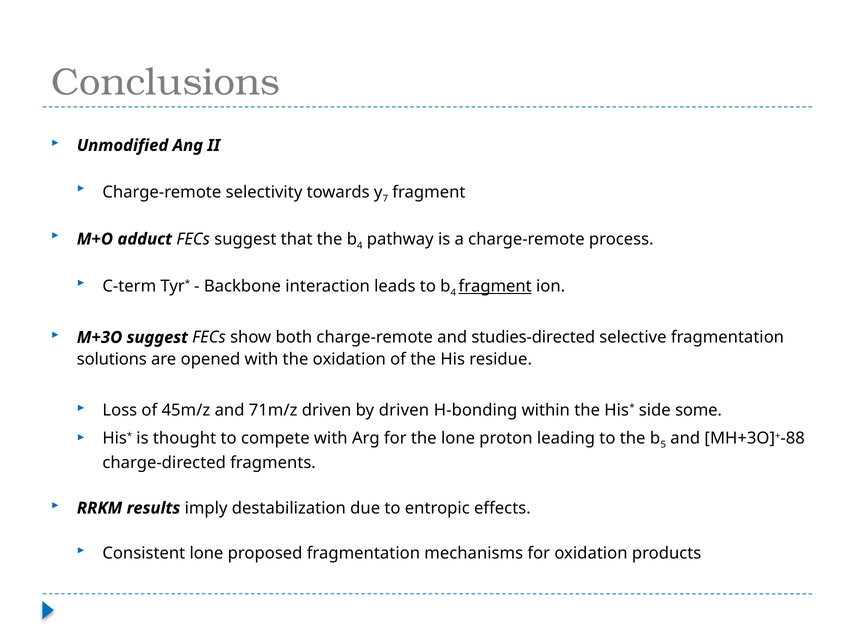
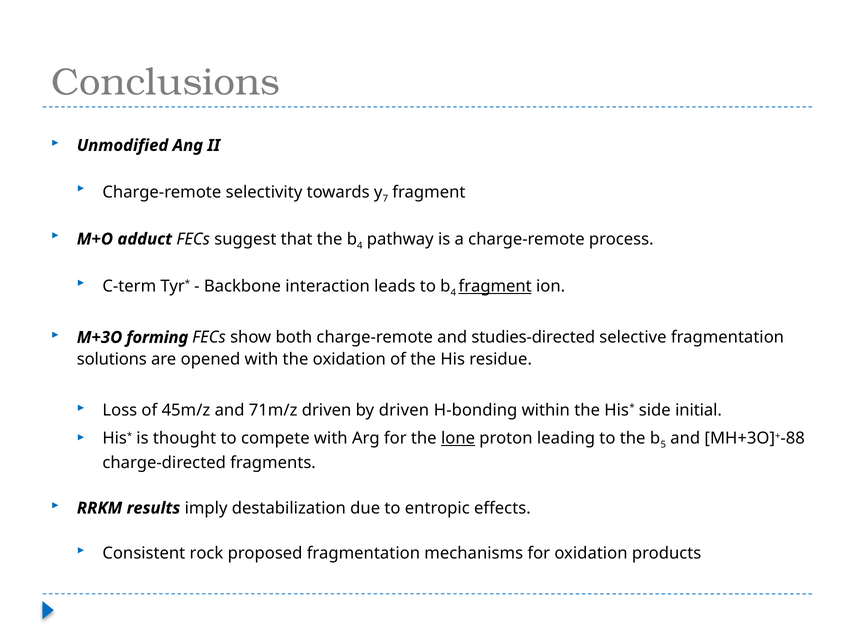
M+3O suggest: suggest -> forming
some: some -> initial
lone at (458, 439) underline: none -> present
Consistent lone: lone -> rock
